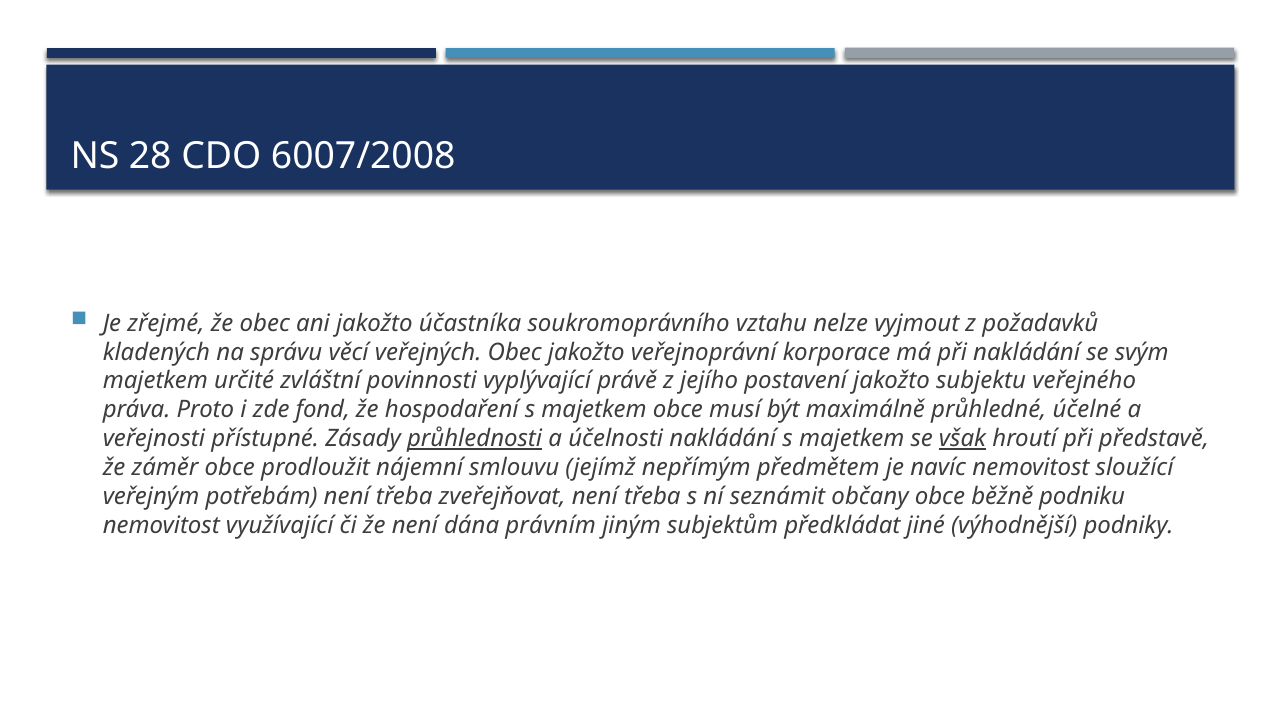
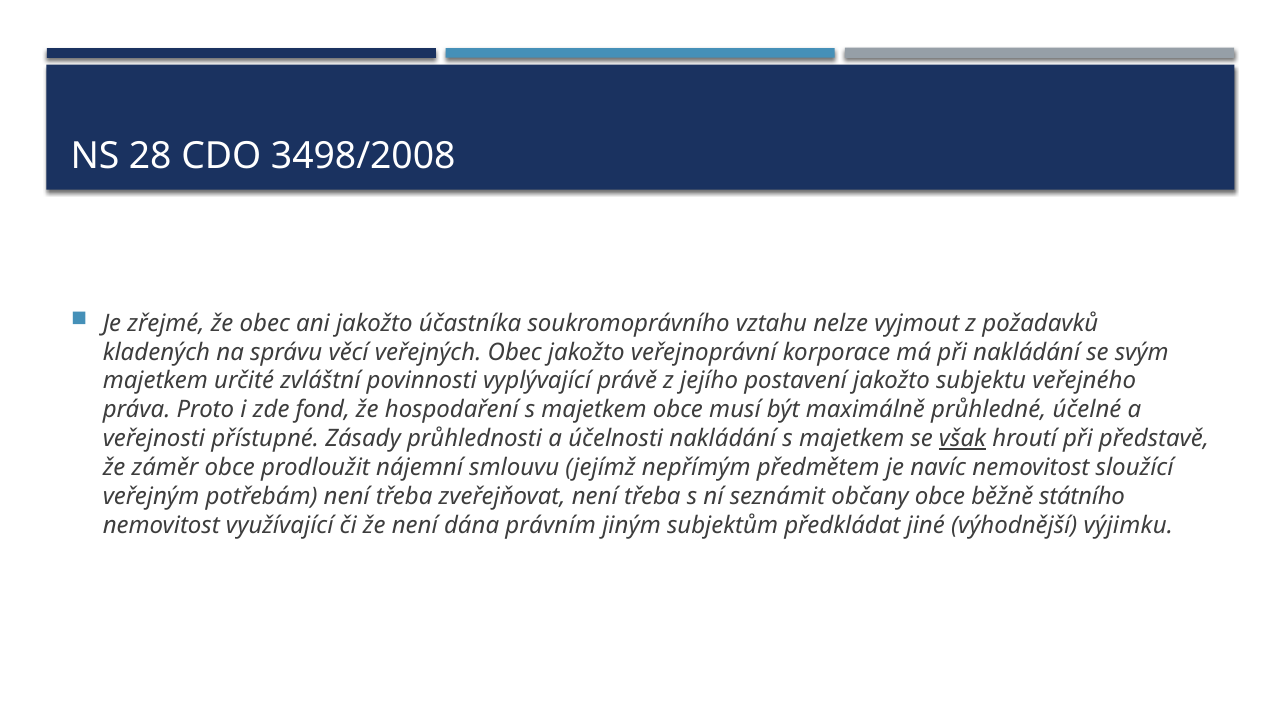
6007/2008: 6007/2008 -> 3498/2008
průhlednosti underline: present -> none
podniku: podniku -> státního
podniky: podniky -> výjimku
